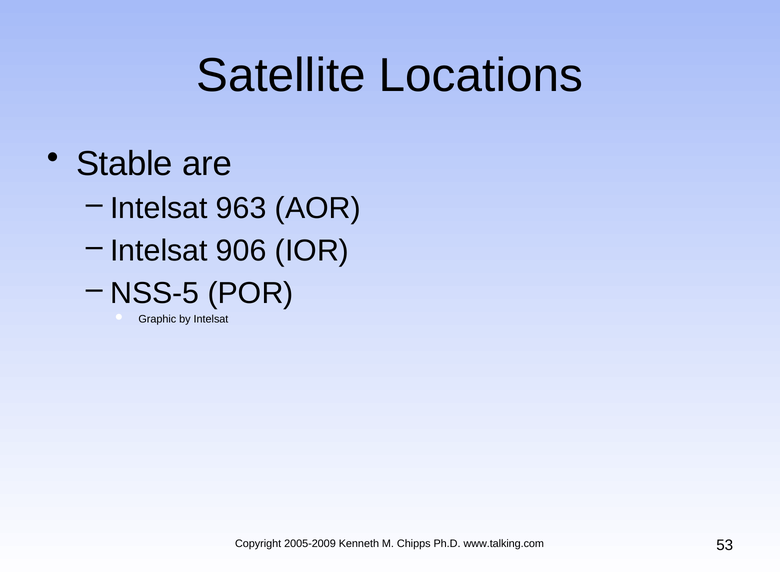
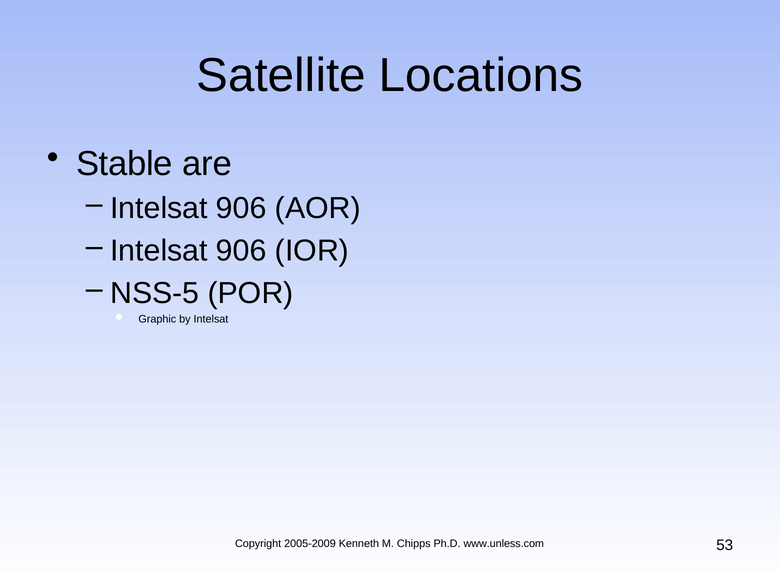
963 at (241, 208): 963 -> 906
www.talking.com: www.talking.com -> www.unless.com
